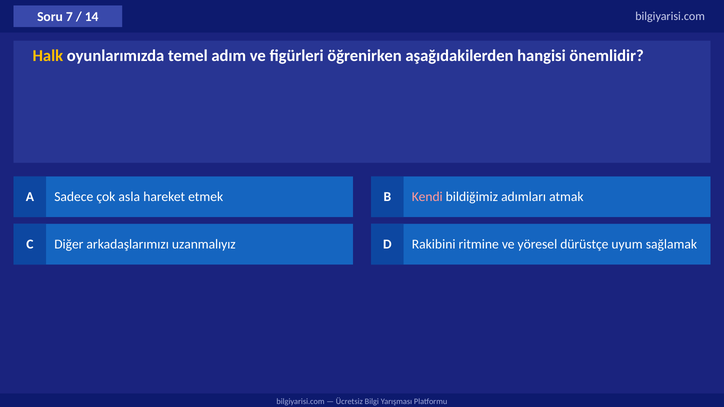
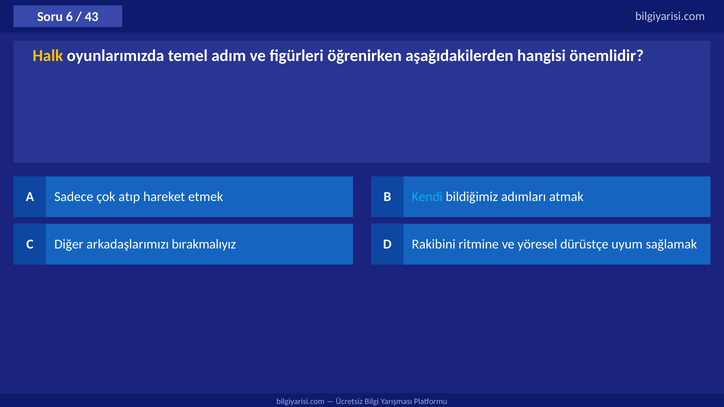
7: 7 -> 6
14: 14 -> 43
asla: asla -> atıp
Kendi colour: pink -> light blue
uzanmalıyız: uzanmalıyız -> bırakmalıyız
